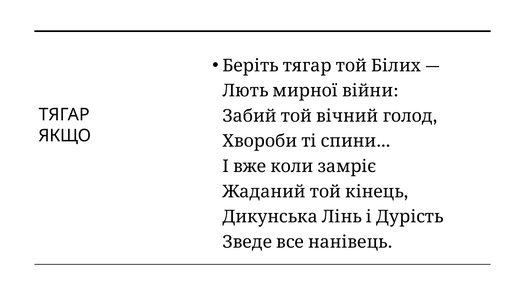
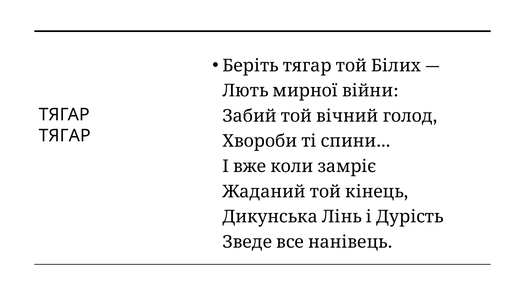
ЯКЩО at (65, 136): ЯКЩО -> ТЯГАР
